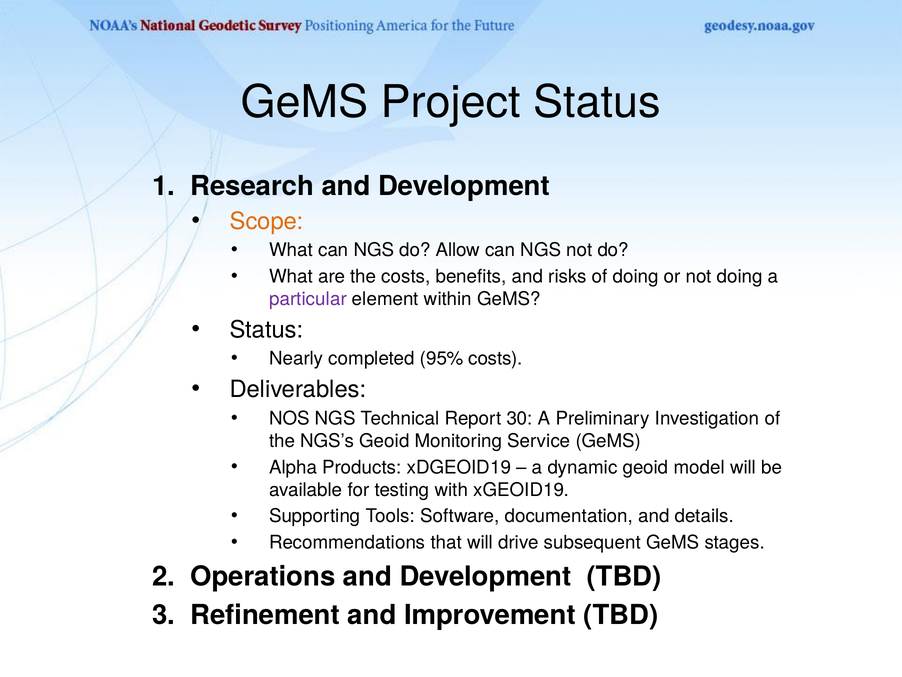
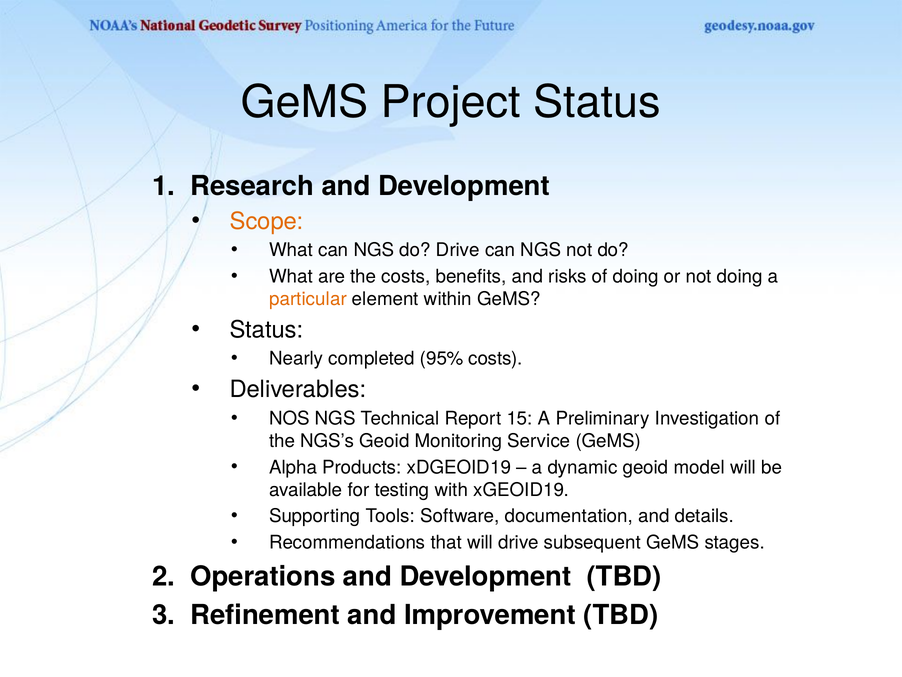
do Allow: Allow -> Drive
particular colour: purple -> orange
30: 30 -> 15
